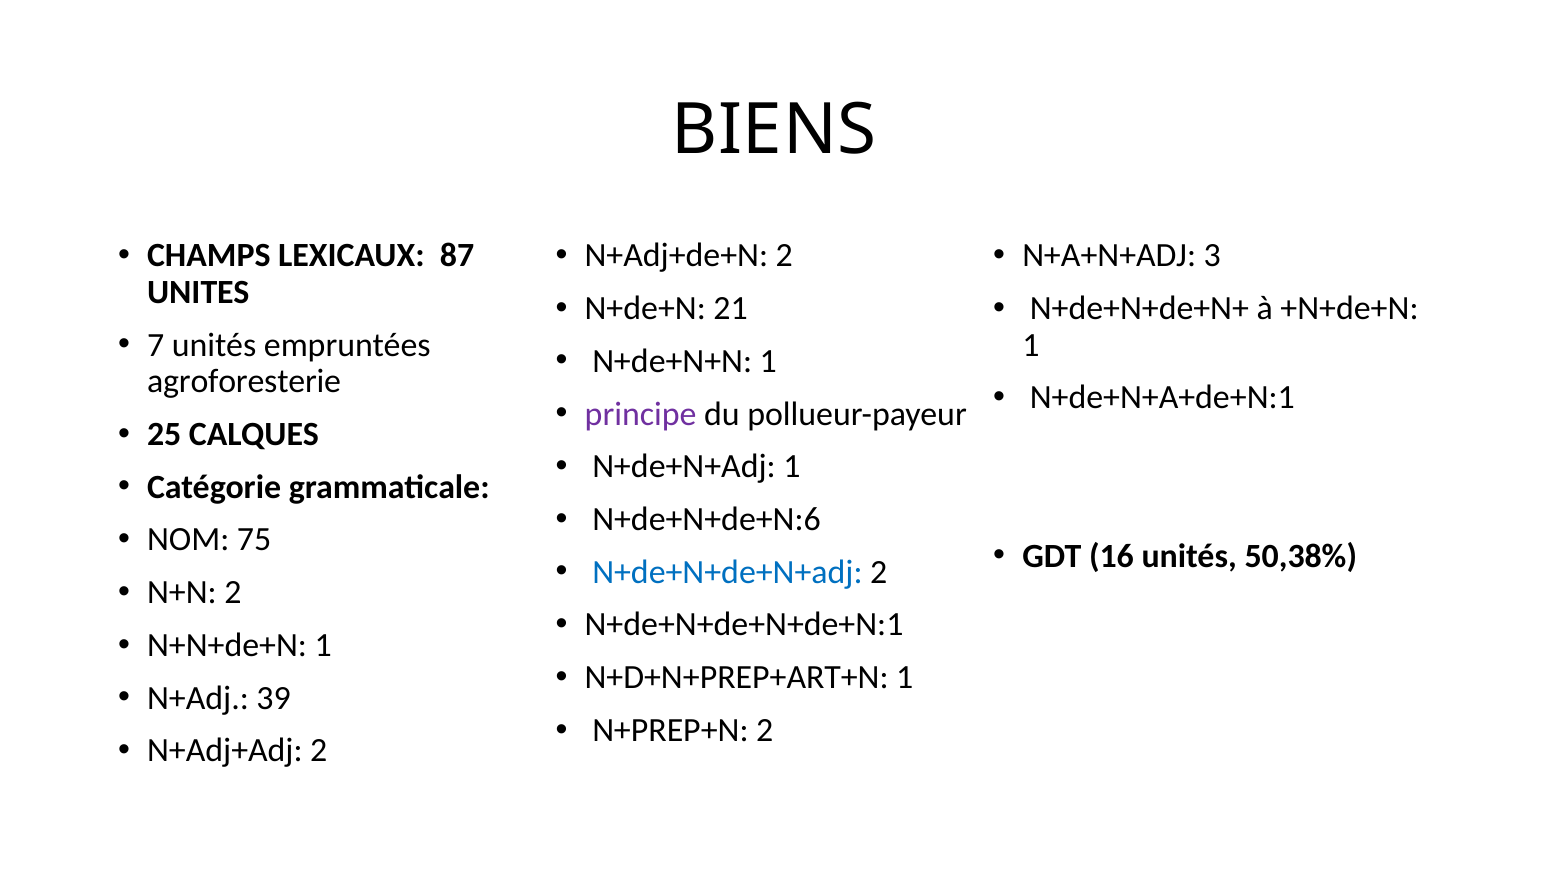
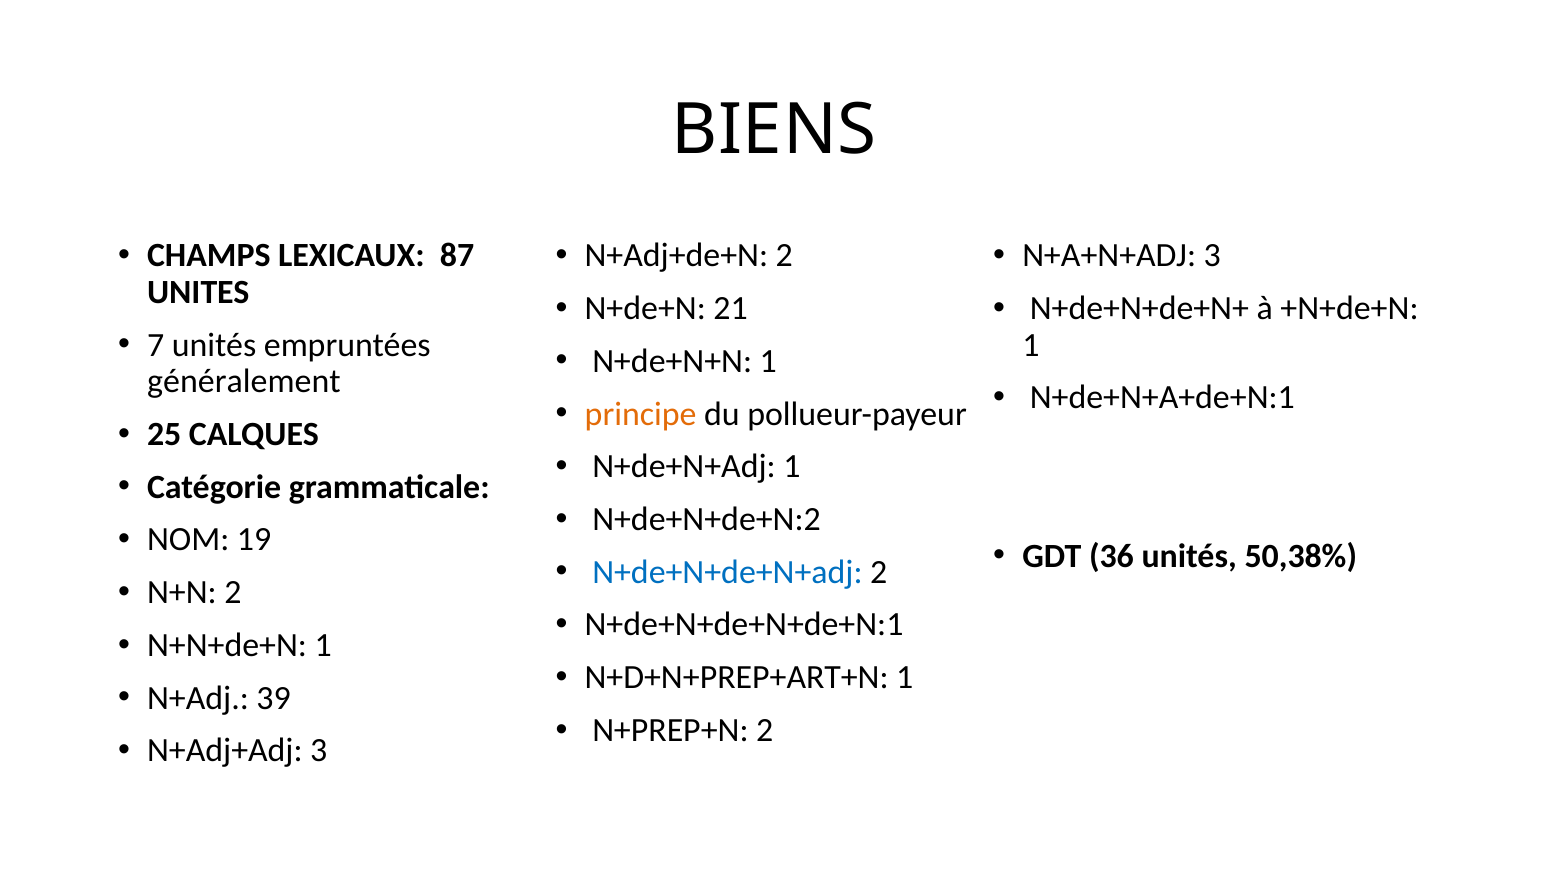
agroforesterie: agroforesterie -> généralement
principe colour: purple -> orange
N+de+N+de+N:6: N+de+N+de+N:6 -> N+de+N+de+N:2
75: 75 -> 19
16: 16 -> 36
N+Adj+Adj 2: 2 -> 3
